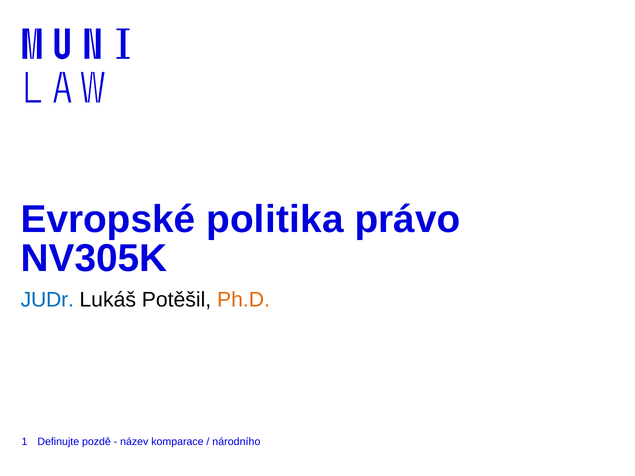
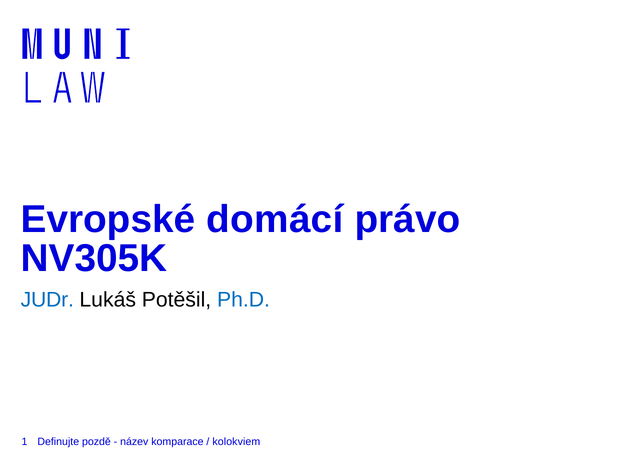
politika: politika -> domácí
Ph.D colour: orange -> blue
národního: národního -> kolokviem
